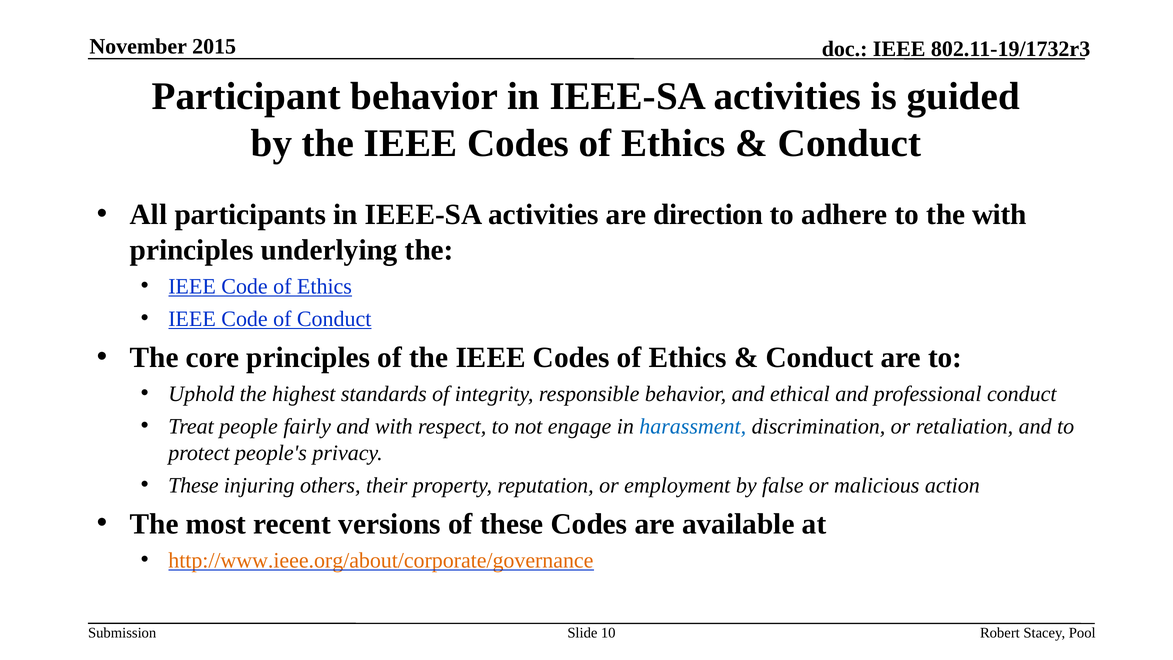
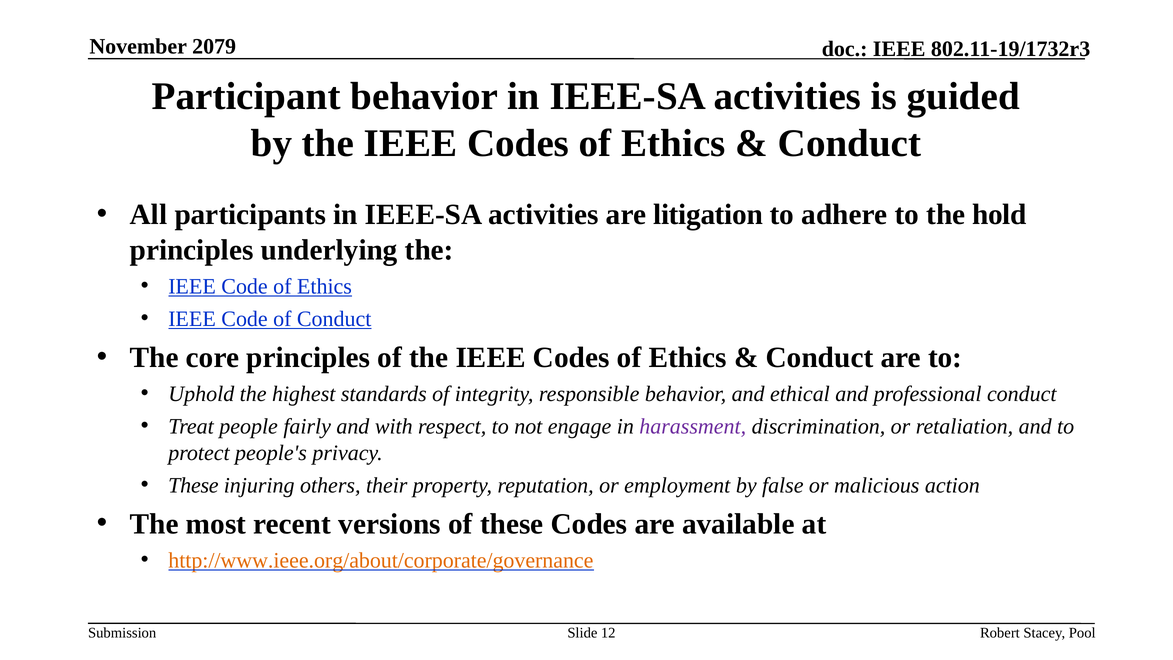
2015: 2015 -> 2079
direction: direction -> litigation
the with: with -> hold
harassment colour: blue -> purple
10: 10 -> 12
